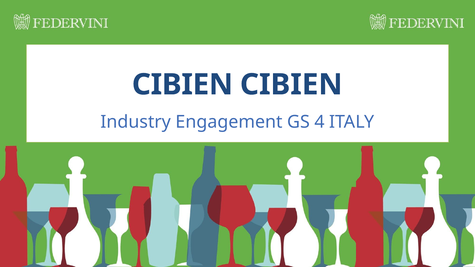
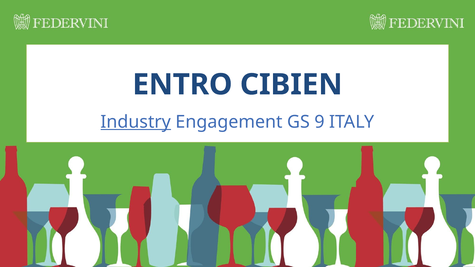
CIBIEN at (182, 85): CIBIEN -> ENTRO
Industry underline: none -> present
4: 4 -> 9
